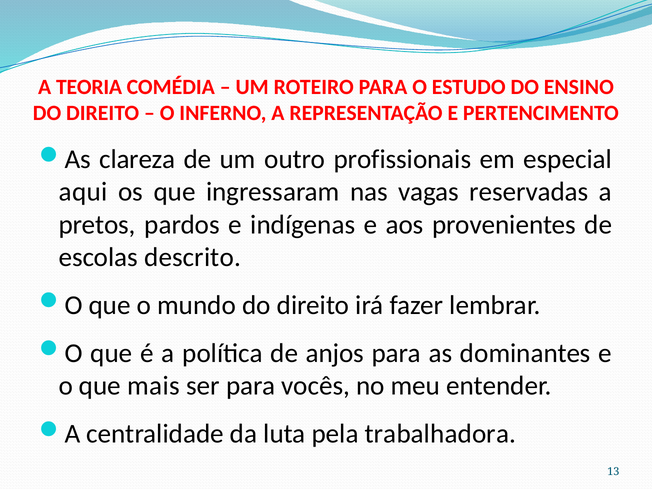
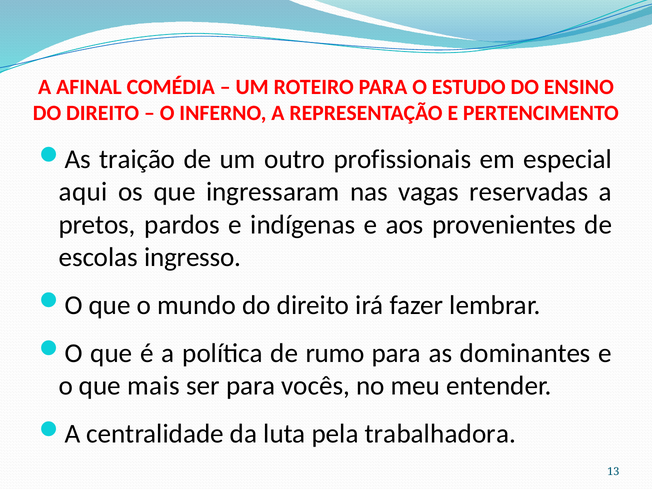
TEORIA: TEORIA -> AFINAL
clareza: clareza -> traição
descrito: descrito -> ingresso
anjos: anjos -> rumo
